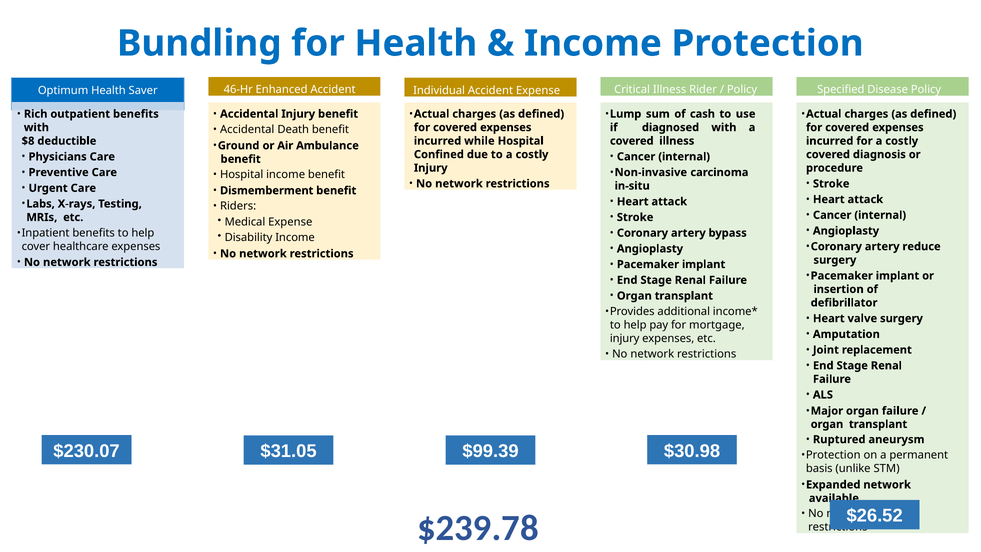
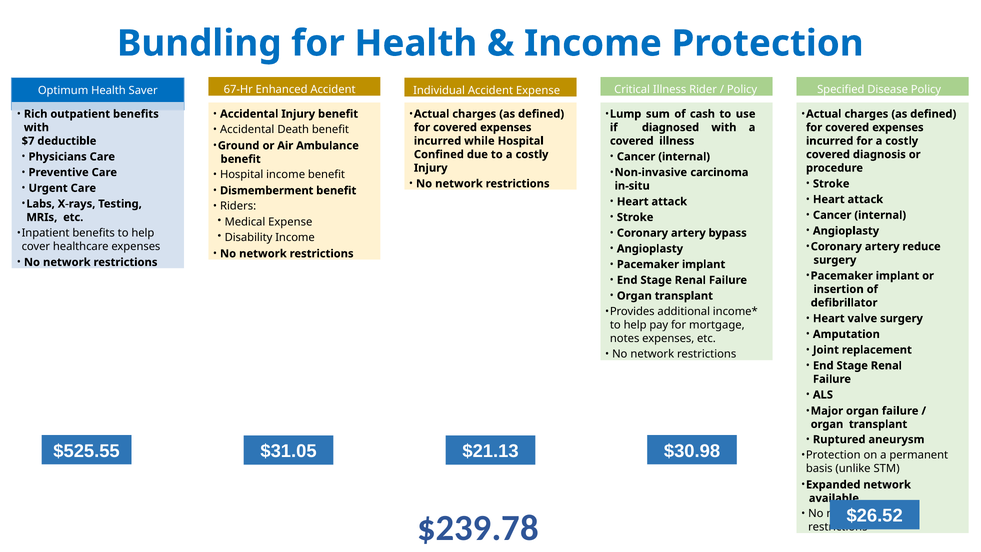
46-Hr: 46-Hr -> 67-Hr
$8: $8 -> $7
injury at (625, 338): injury -> notes
$230.07: $230.07 -> $525.55
$99.39: $99.39 -> $21.13
